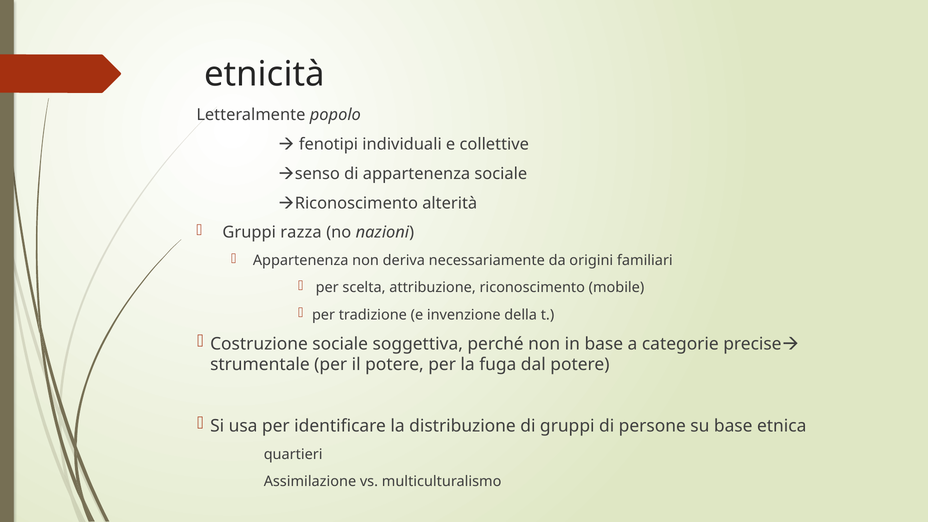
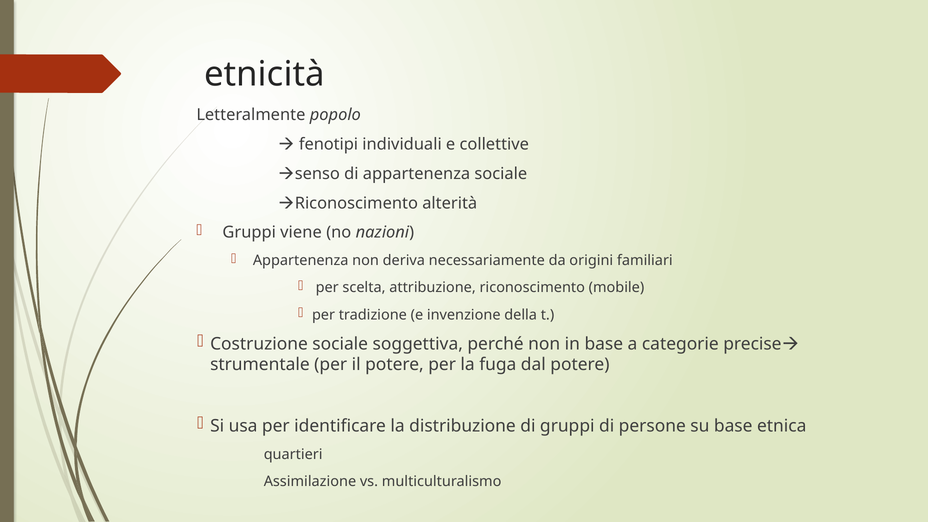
razza: razza -> viene
